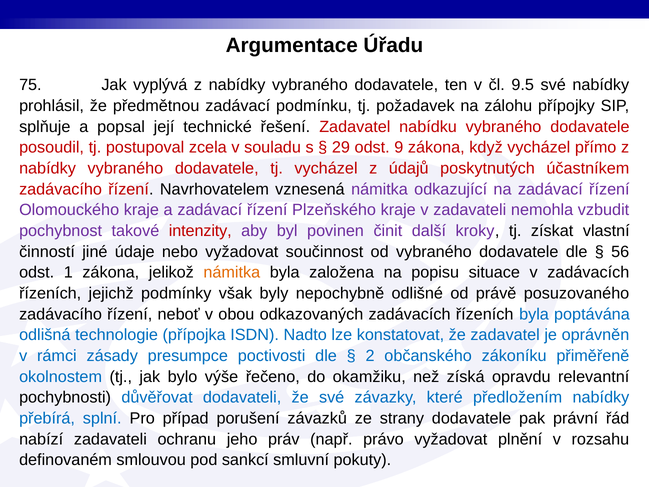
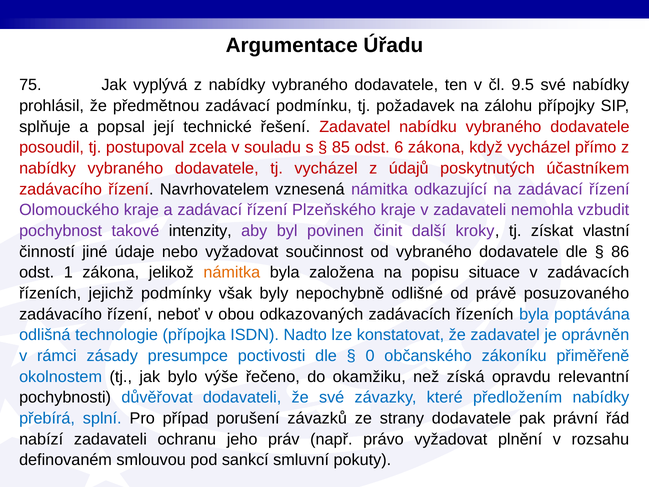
29: 29 -> 85
9: 9 -> 6
intenzity colour: red -> black
56: 56 -> 86
2: 2 -> 0
